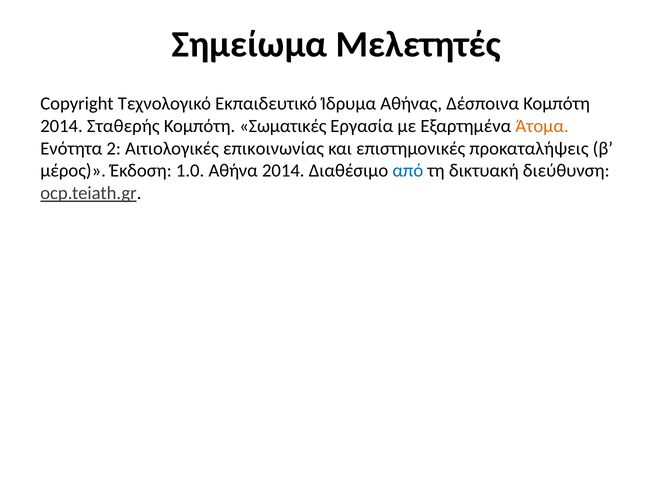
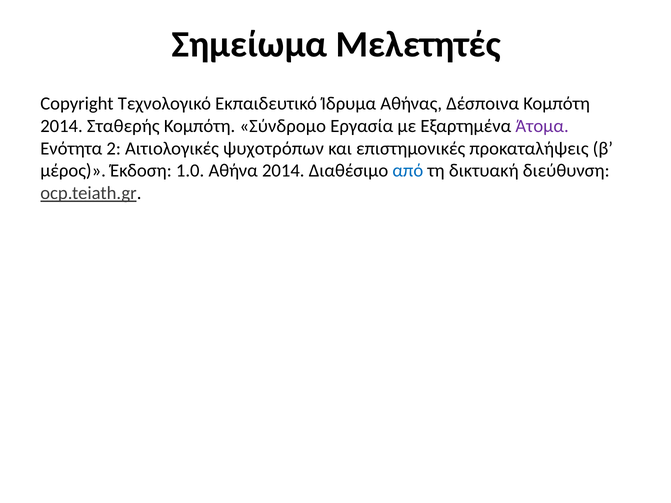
Σωματικές: Σωματικές -> Σύνδρομο
Άτομα colour: orange -> purple
επικοινωνίας: επικοινωνίας -> ψυχοτρόπων
